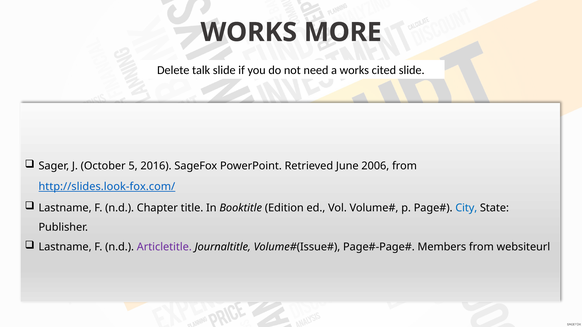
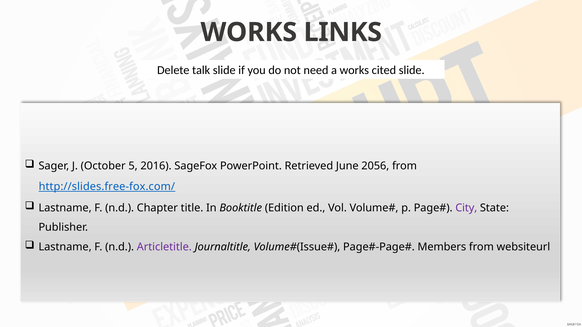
MORE: MORE -> LINKS
2006: 2006 -> 2056
http://slides.look-fox.com/: http://slides.look-fox.com/ -> http://slides.free-fox.com/
City colour: blue -> purple
